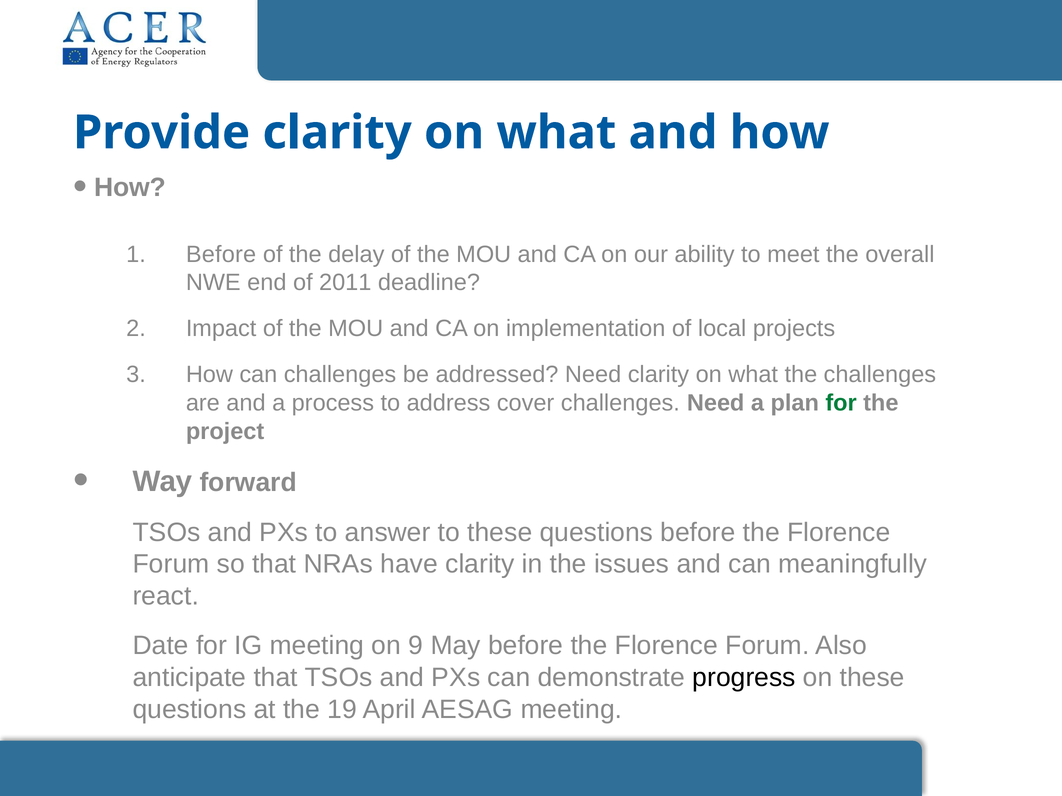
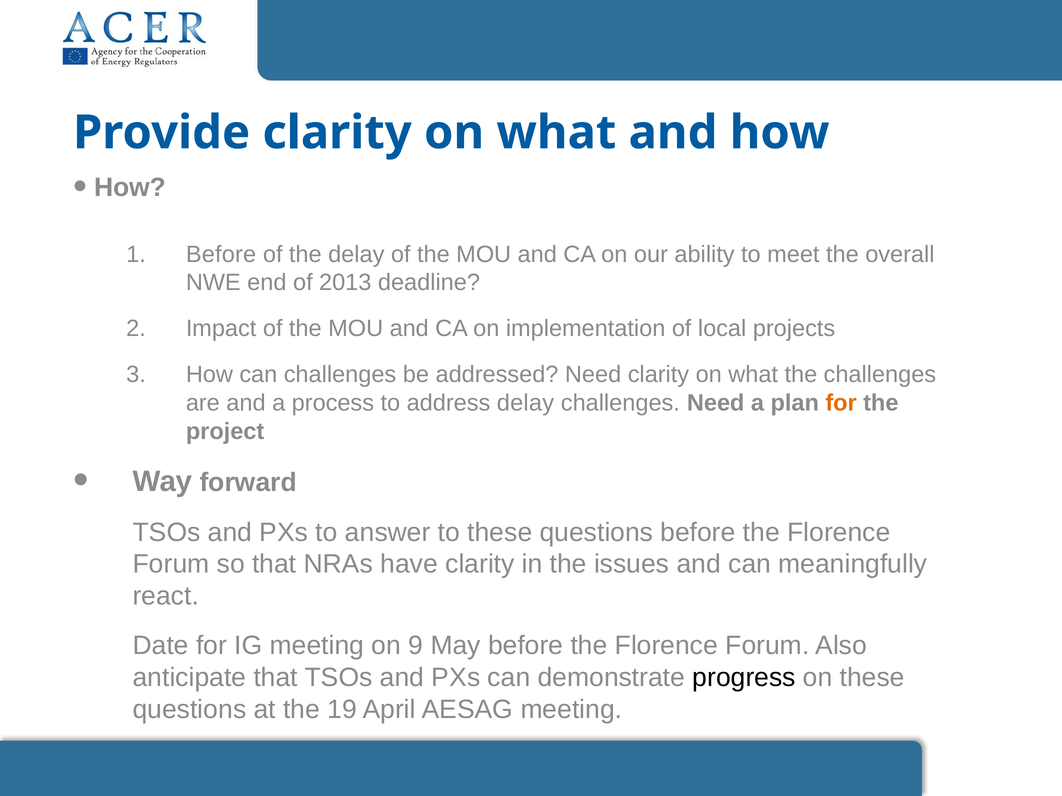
2011: 2011 -> 2013
address cover: cover -> delay
for at (841, 403) colour: green -> orange
